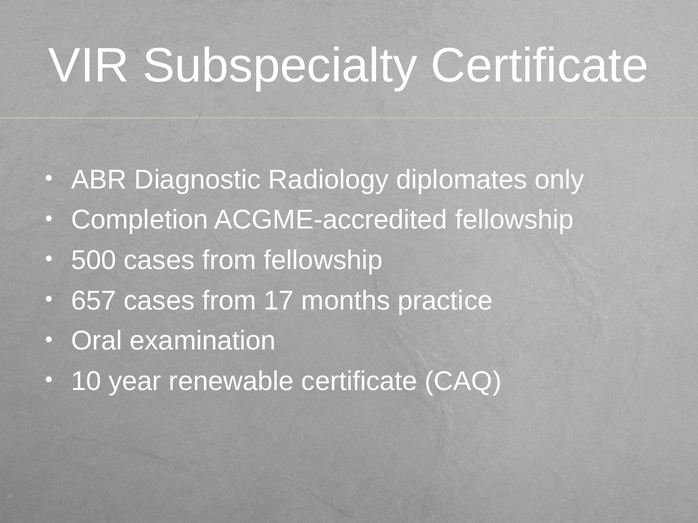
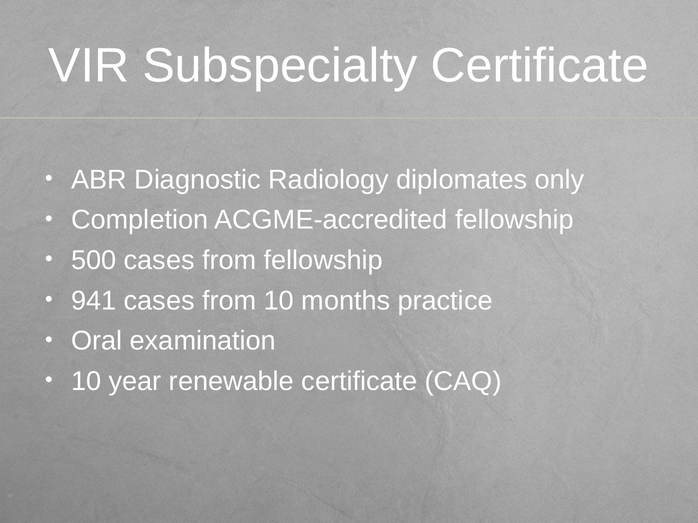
657: 657 -> 941
from 17: 17 -> 10
